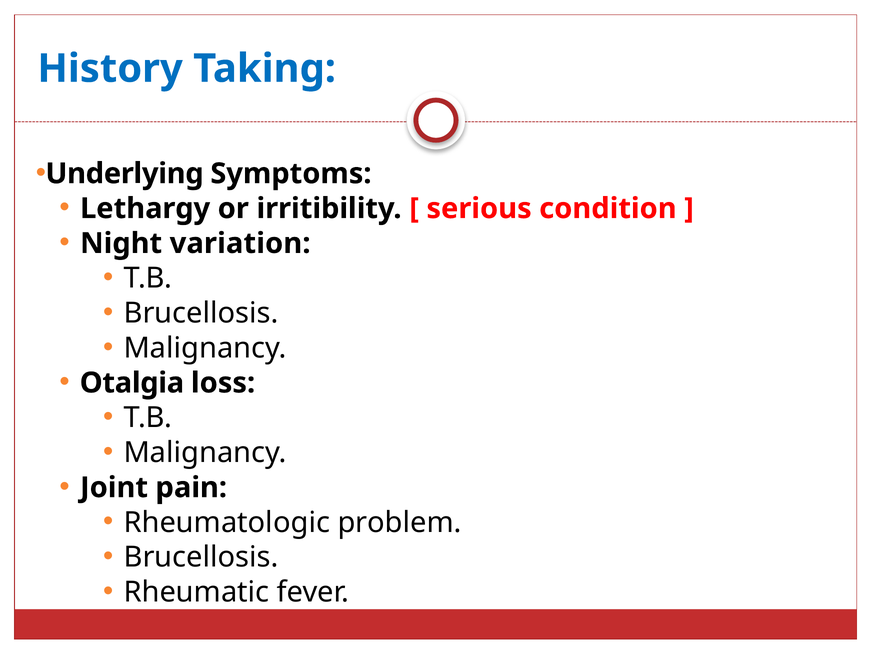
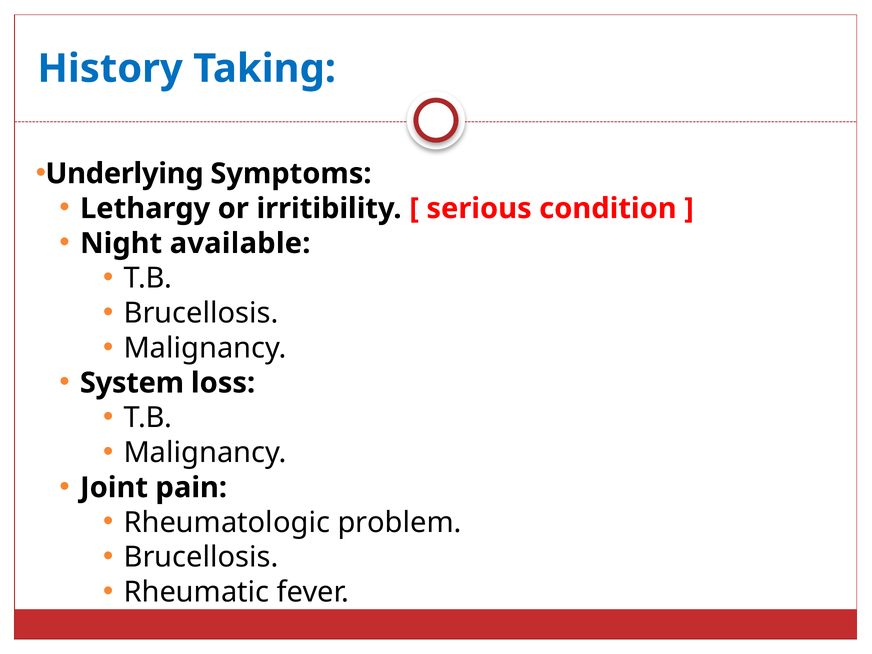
variation: variation -> available
Otalgia: Otalgia -> System
